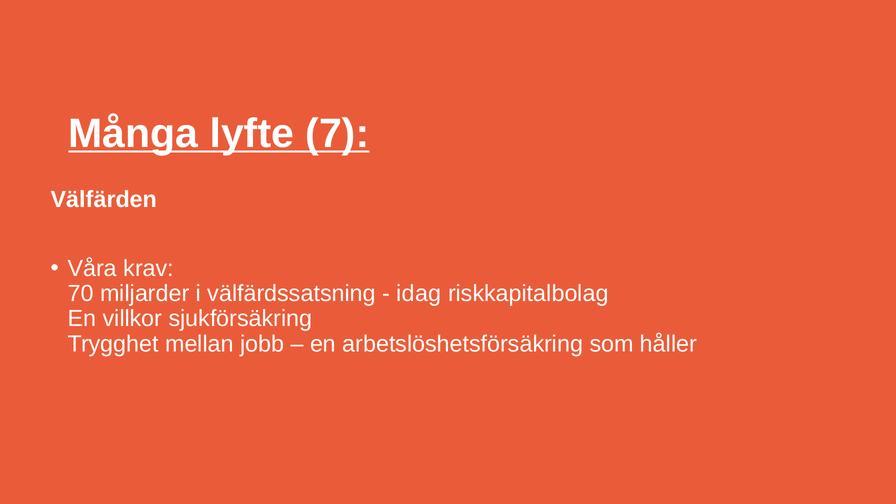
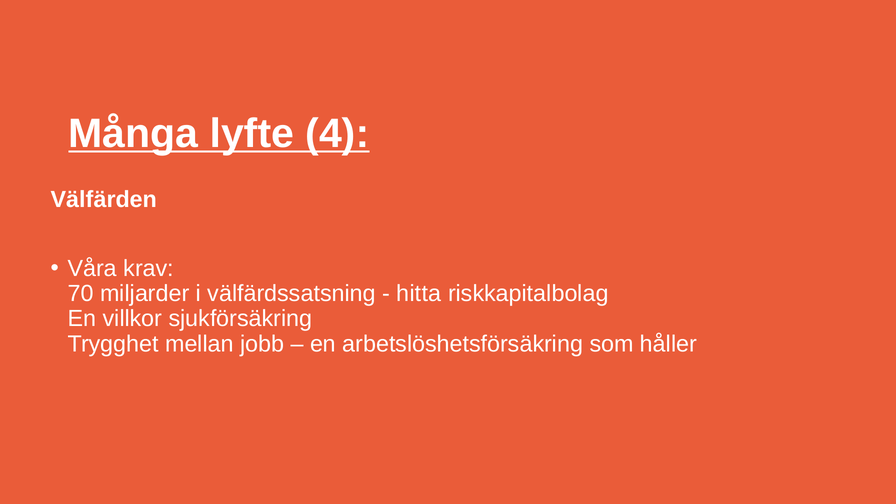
7: 7 -> 4
idag: idag -> hitta
